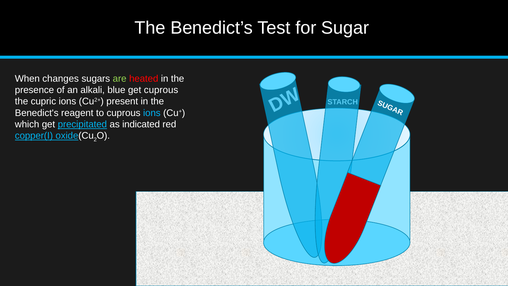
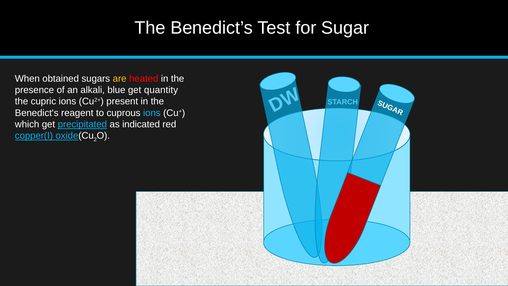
changes: changes -> obtained
are colour: light green -> yellow
get cuprous: cuprous -> quantity
